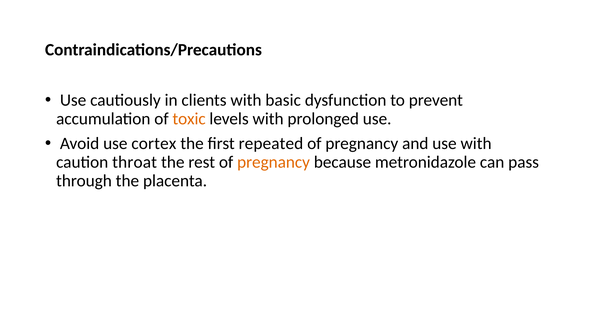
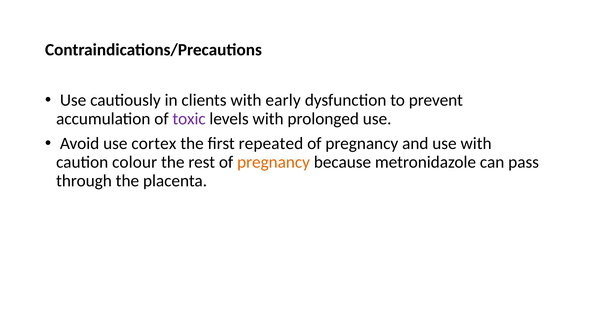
basic: basic -> early
toxic colour: orange -> purple
throat: throat -> colour
